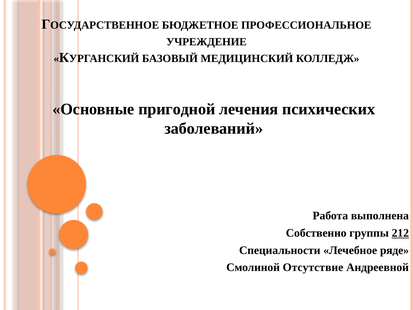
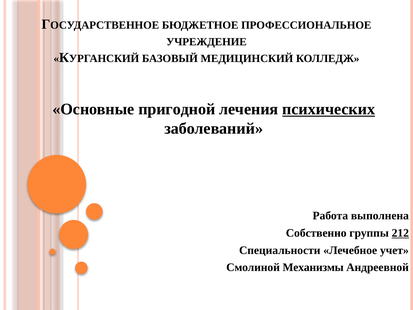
психических underline: none -> present
ряде: ряде -> учет
Отсутствие: Отсутствие -> Механизмы
